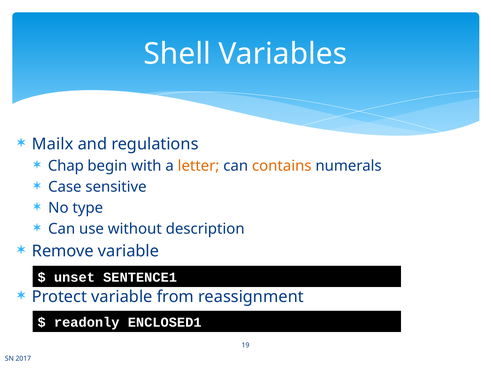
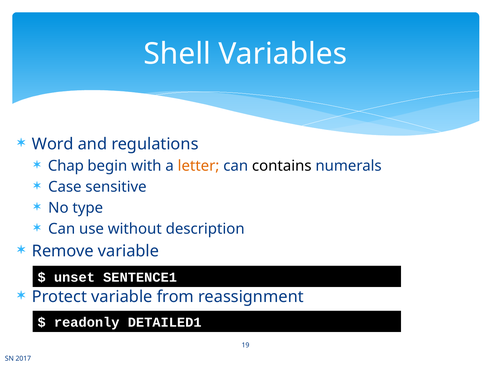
Mailx: Mailx -> Word
contains colour: orange -> black
ENCLOSED1: ENCLOSED1 -> DETAILED1
